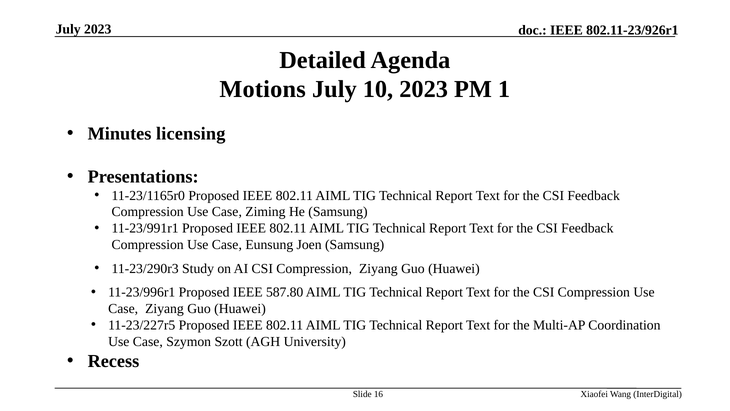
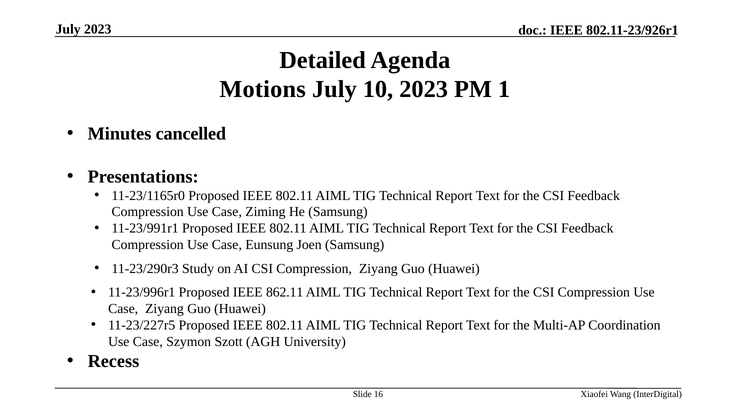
licensing: licensing -> cancelled
587.80: 587.80 -> 862.11
